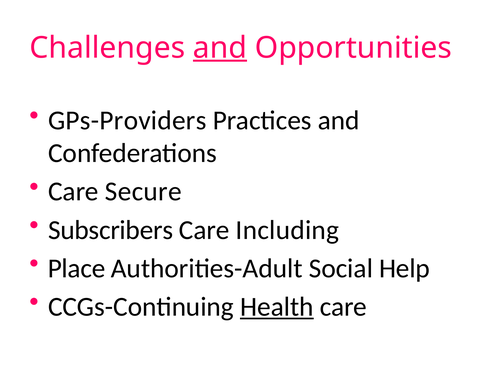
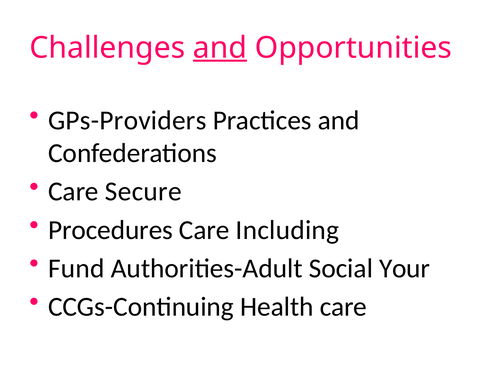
Subscribers: Subscribers -> Procedures
Place: Place -> Fund
Help: Help -> Your
Health underline: present -> none
